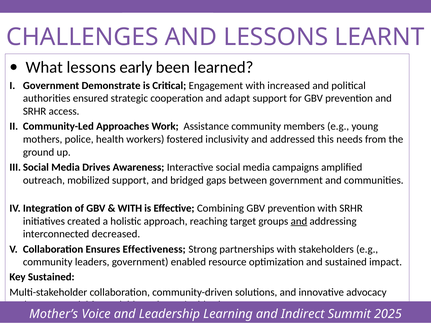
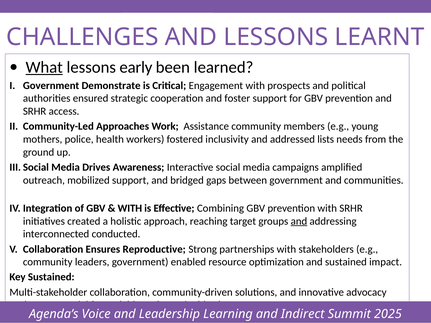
What underline: none -> present
increased: increased -> prospects
adapt: adapt -> foster
this: this -> lists
decreased: decreased -> conducted
Effectiveness: Effectiveness -> Reproductive
Mother’s: Mother’s -> Agenda’s
